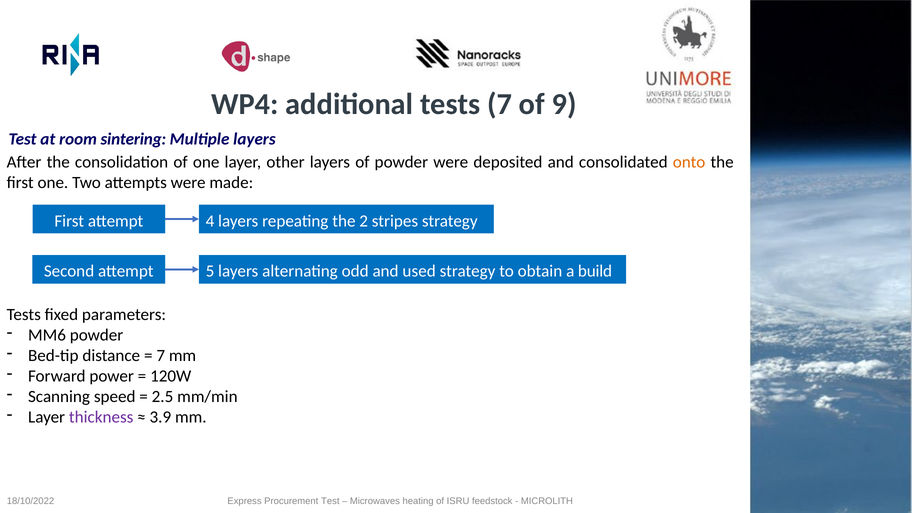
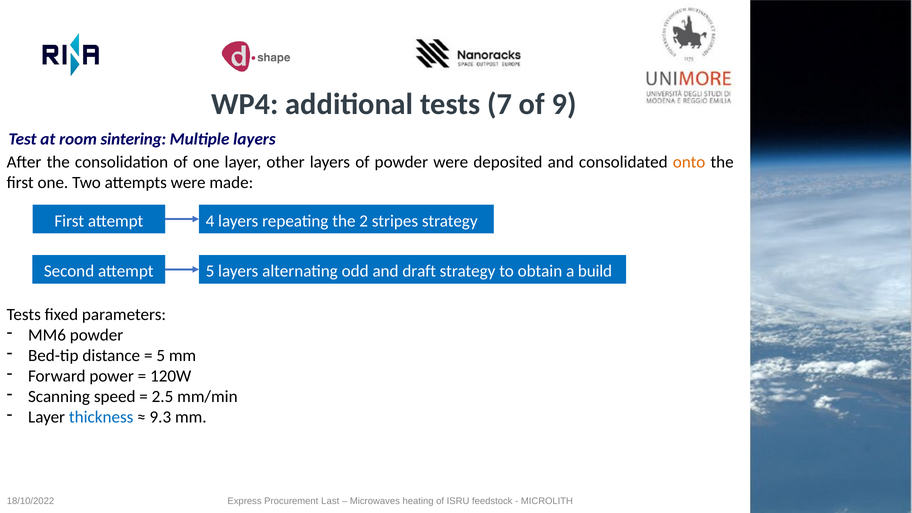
used: used -> draft
7 at (161, 356): 7 -> 5
thickness colour: purple -> blue
3.9: 3.9 -> 9.3
Procurement Test: Test -> Last
